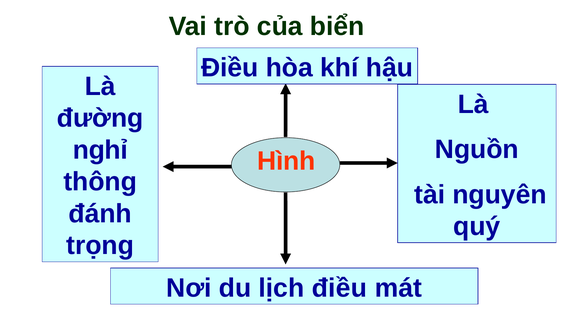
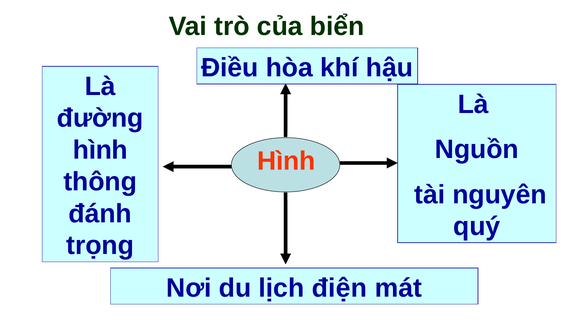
nghỉ at (100, 150): nghỉ -> hình
lịch điều: điều -> điện
